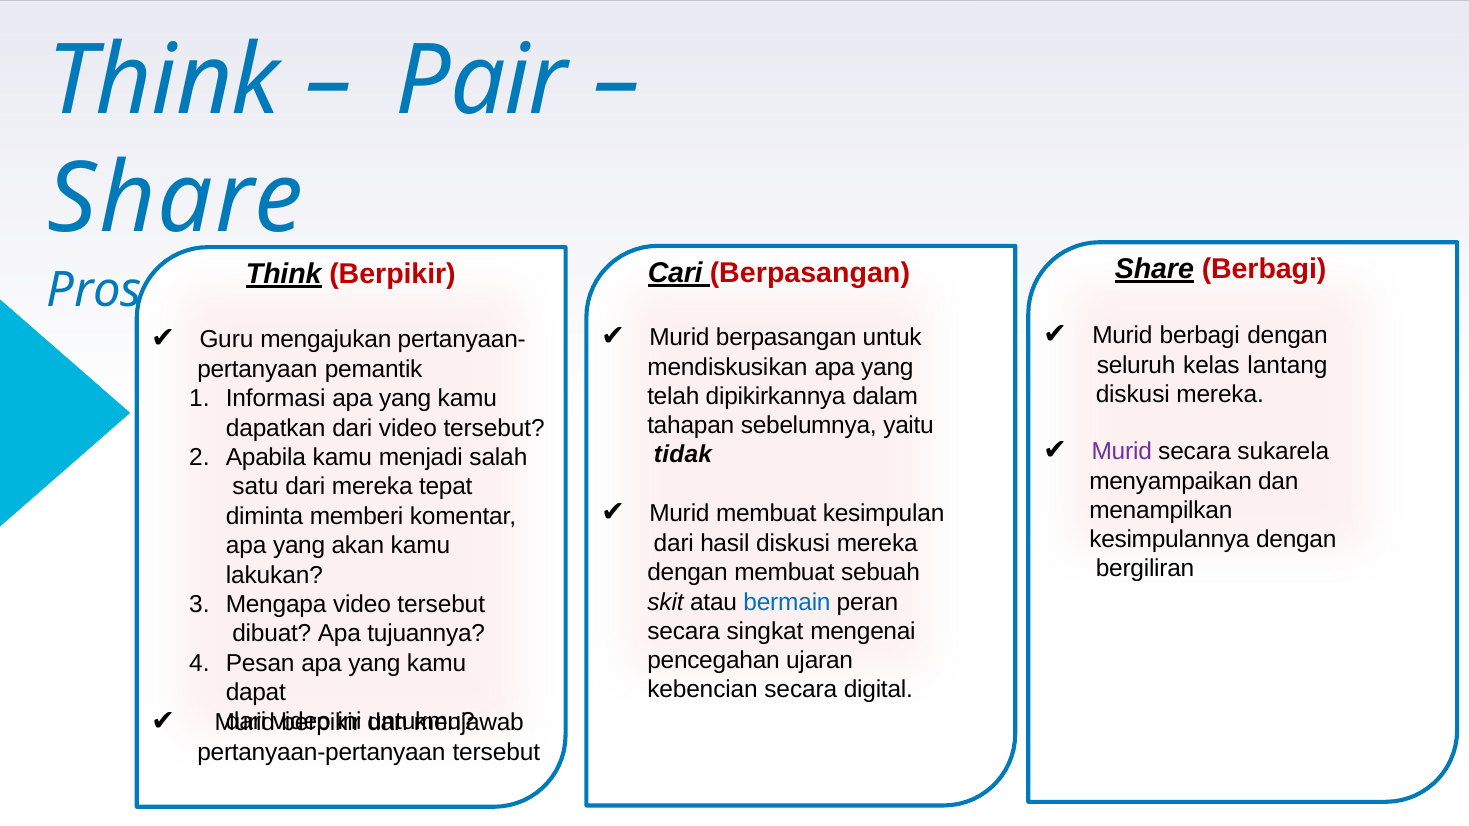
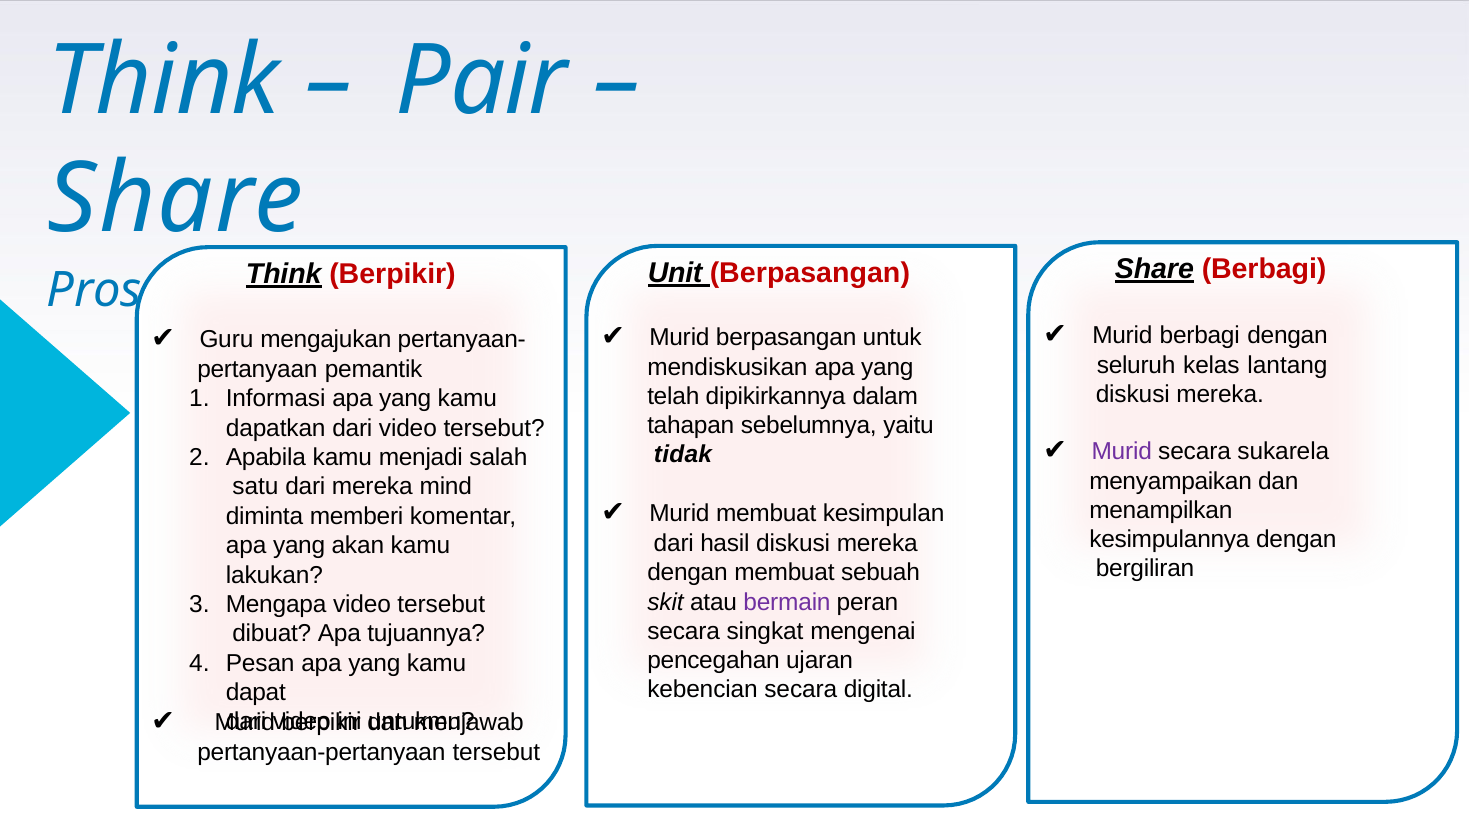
Cari: Cari -> Unit
tepat: tepat -> mind
bermain colour: blue -> purple
